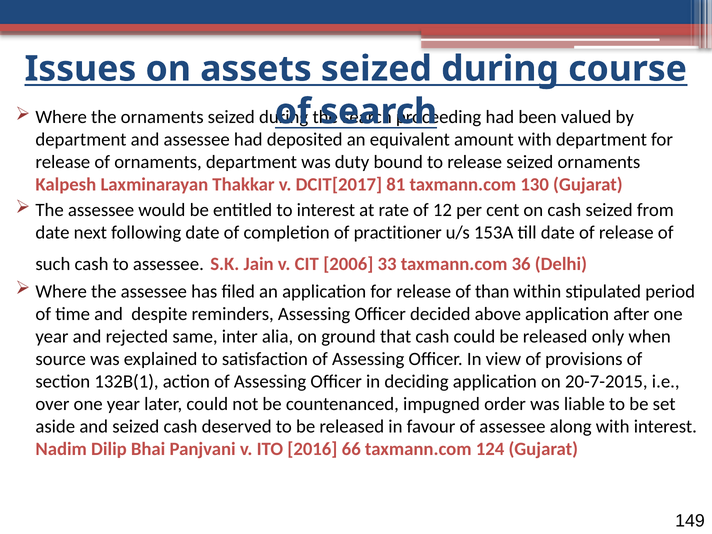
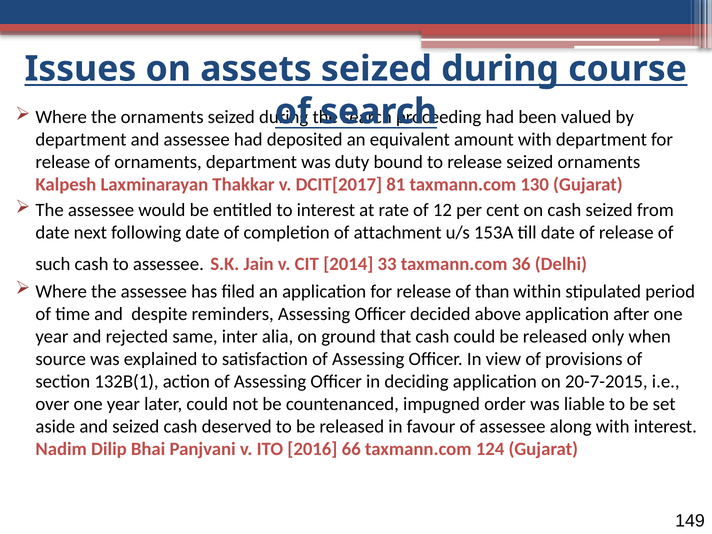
practitioner: practitioner -> attachment
2006: 2006 -> 2014
